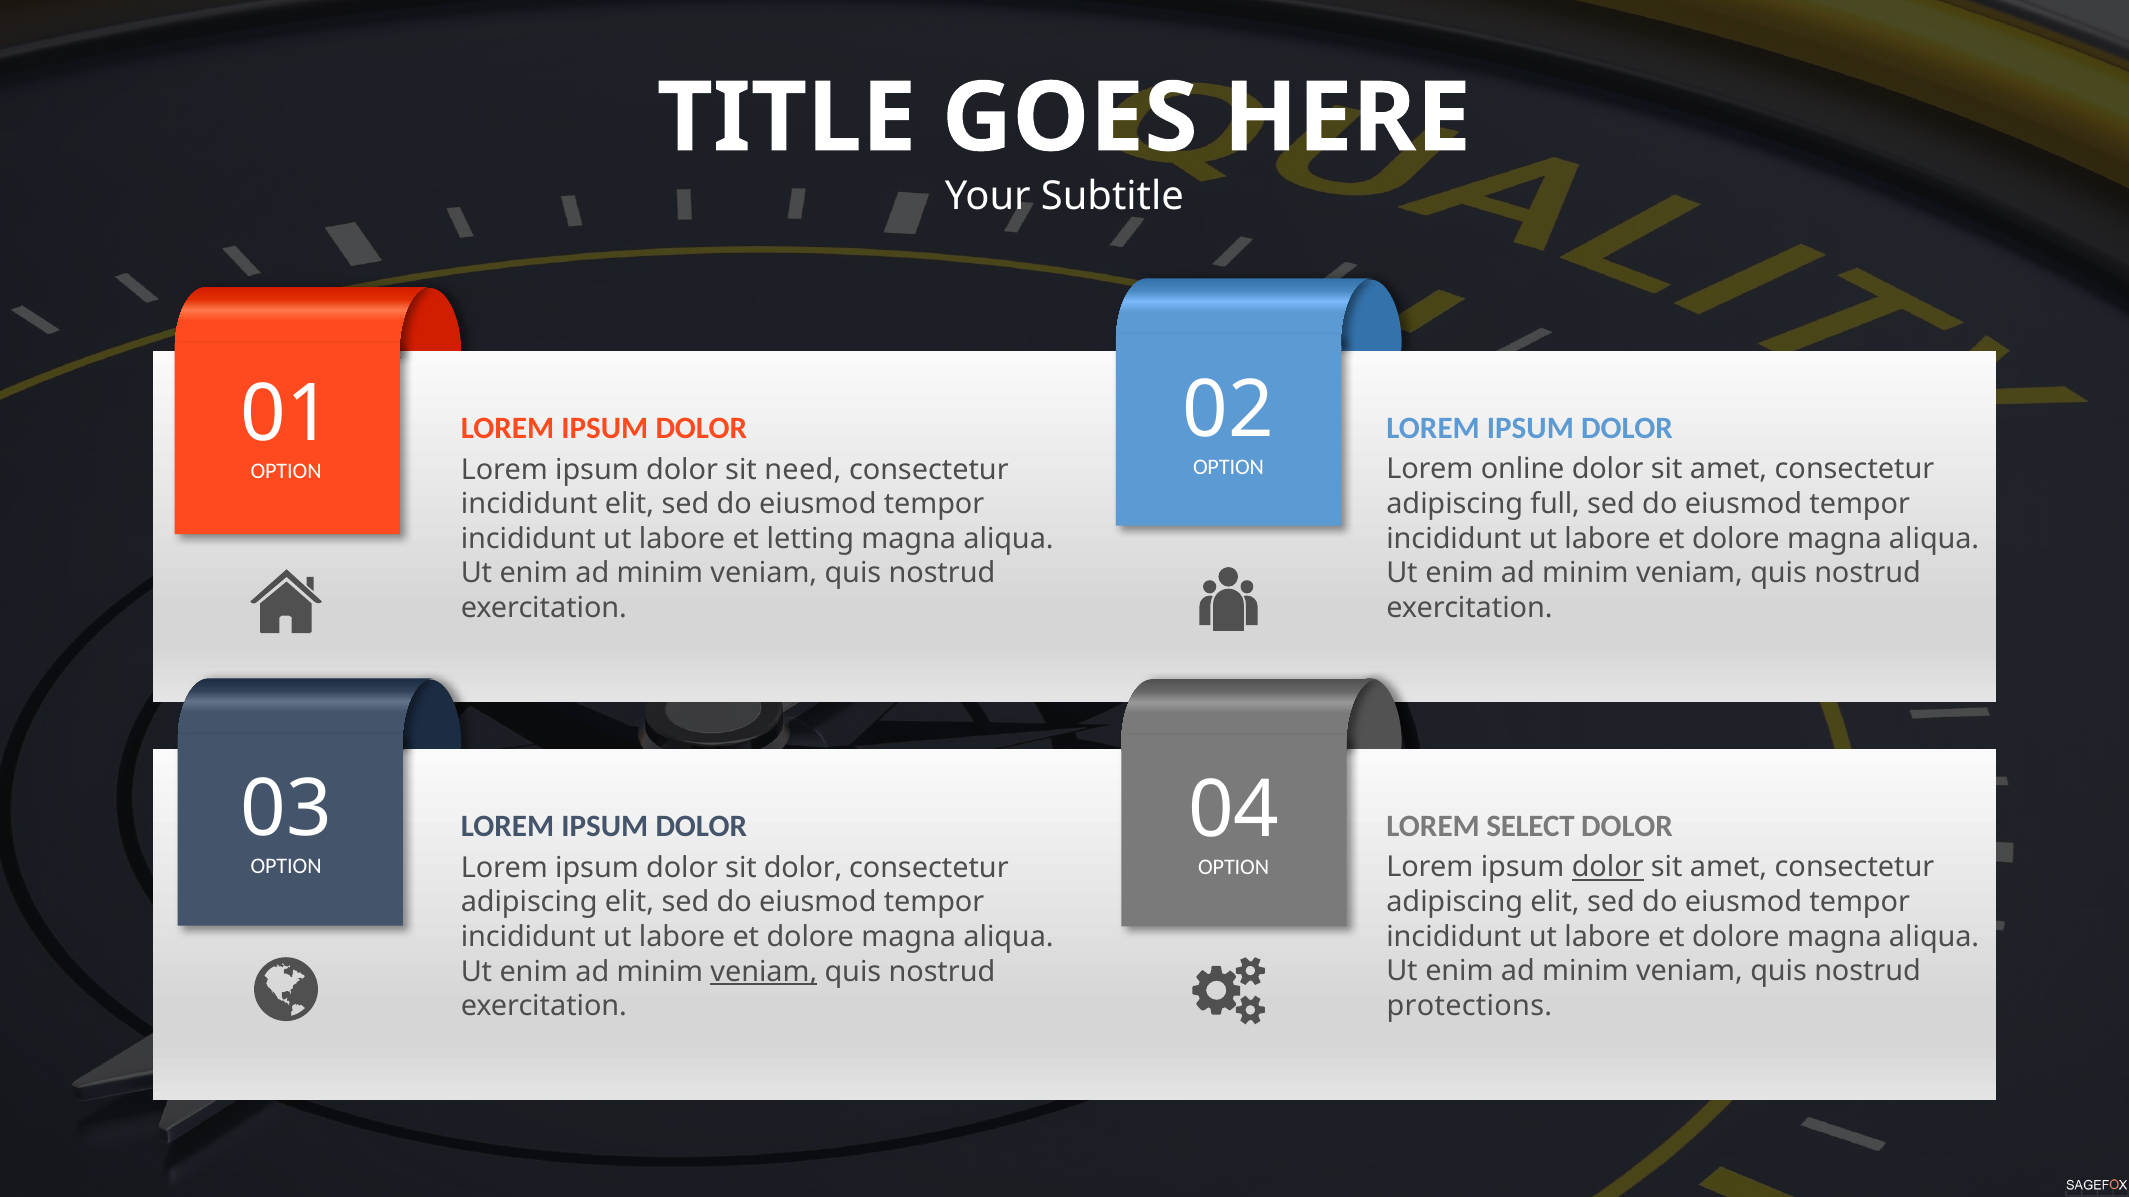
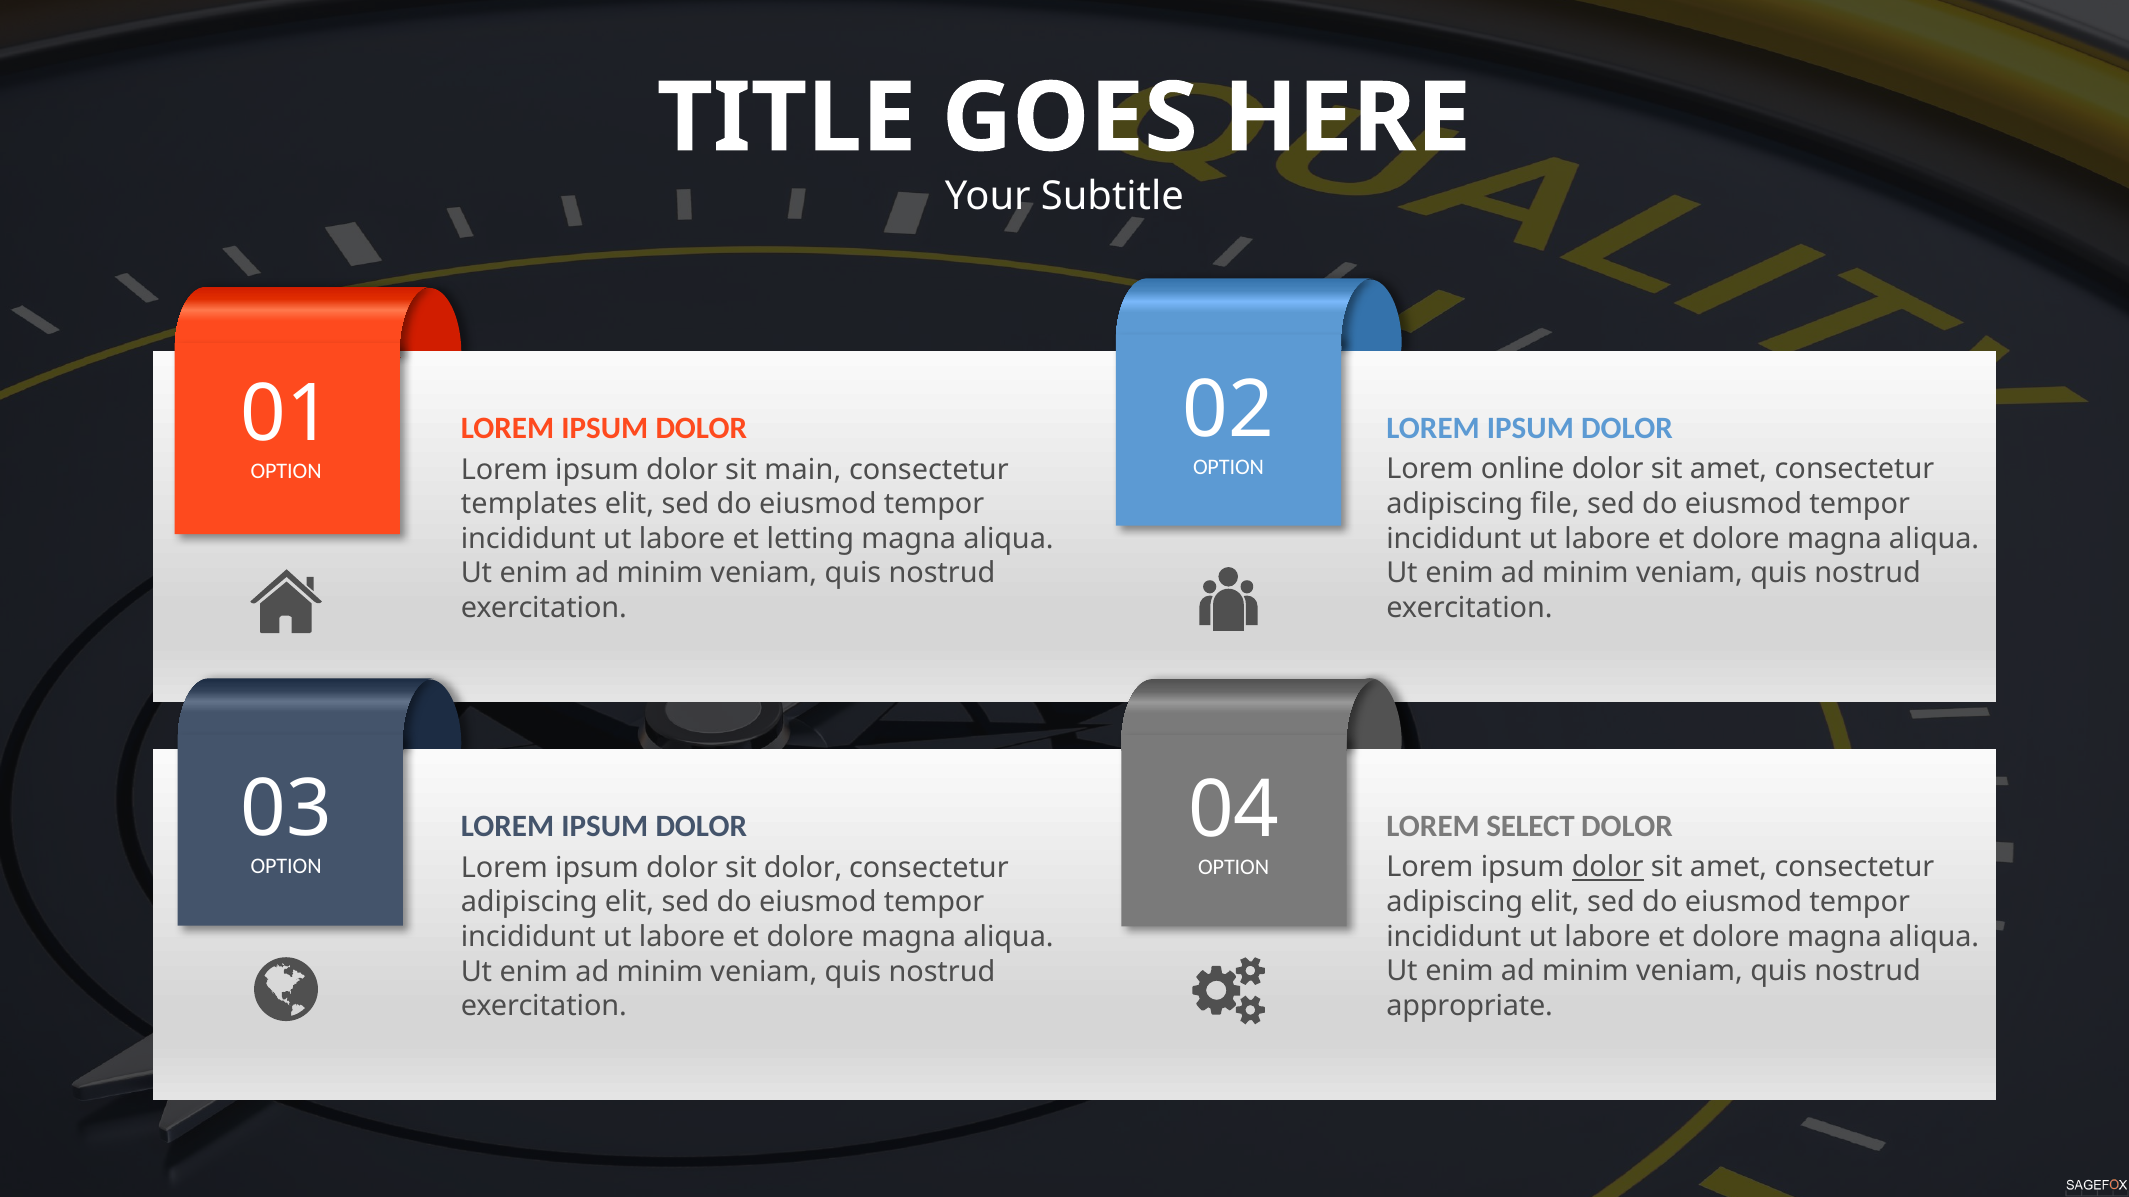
need: need -> main
full: full -> file
incididunt at (529, 504): incididunt -> templates
veniam at (764, 972) underline: present -> none
protections: protections -> appropriate
